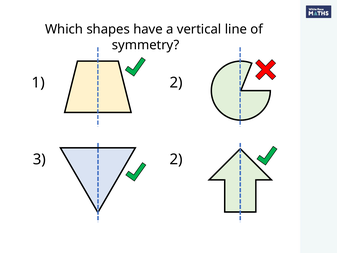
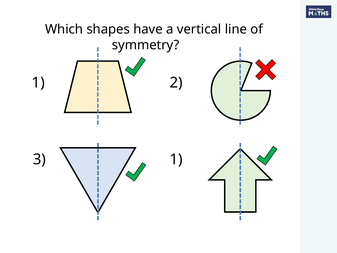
3 2: 2 -> 1
